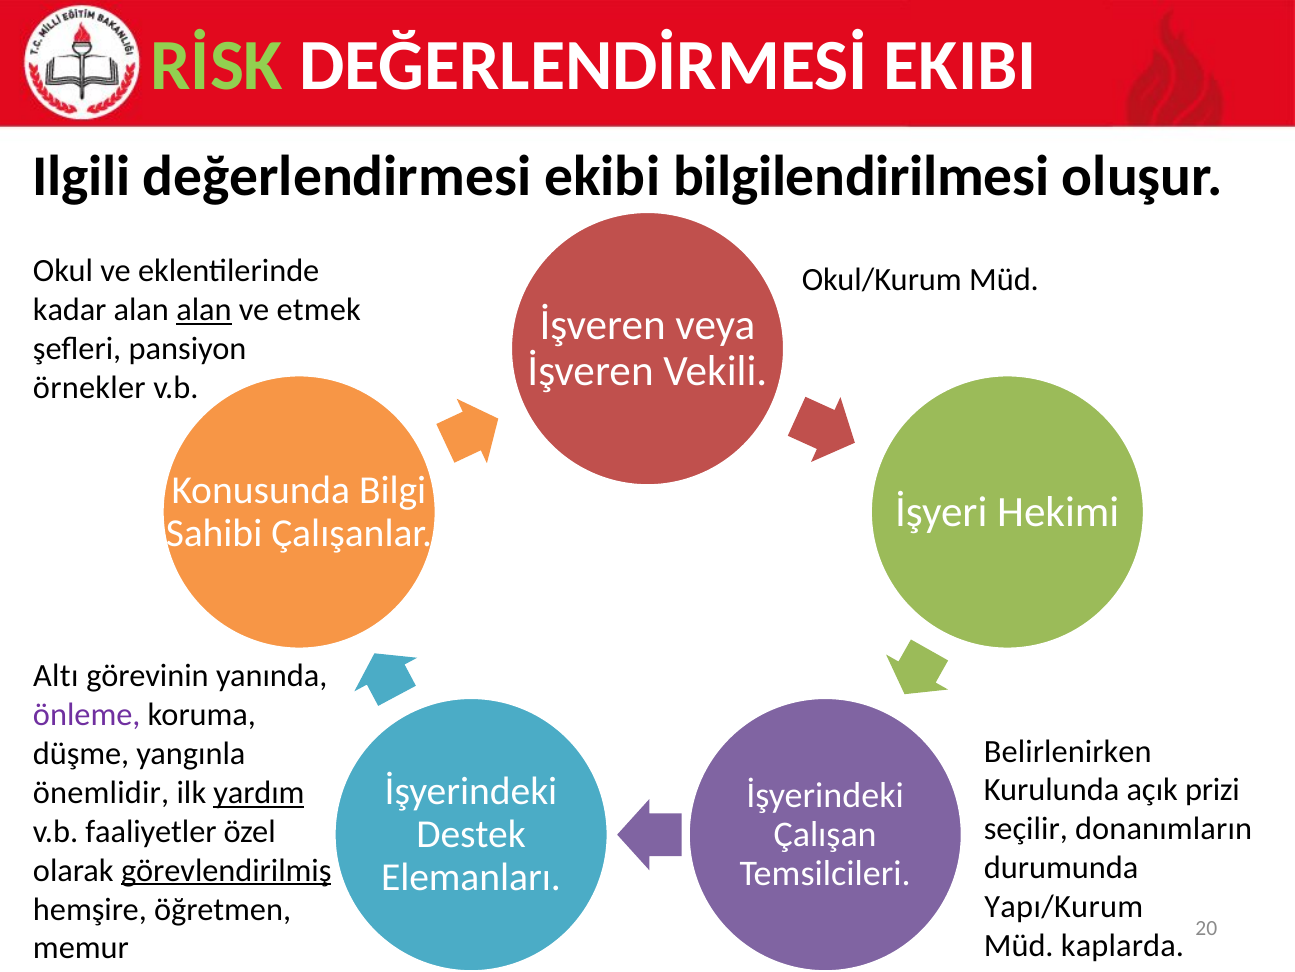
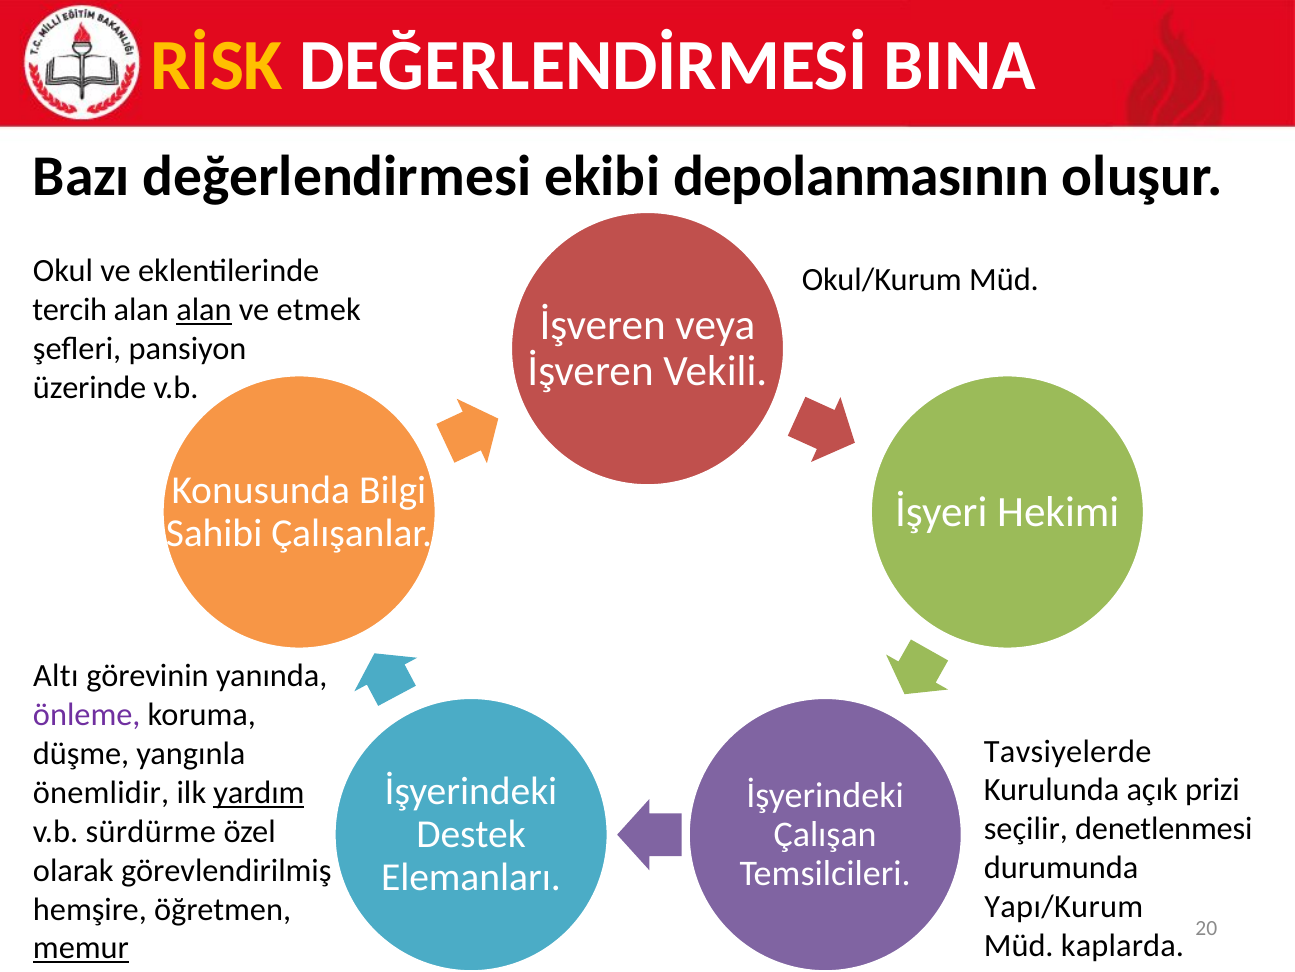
RİSK colour: light green -> yellow
DEĞERLENDİRMESİ EKIBI: EKIBI -> BINA
Ilgili: Ilgili -> Bazı
bilgilendirilmesi: bilgilendirilmesi -> depolanmasının
kadar: kadar -> tercih
örnekler: örnekler -> üzerinde
Belirlenirken: Belirlenirken -> Tavsiyelerde
donanımların: donanımların -> denetlenmesi
faaliyetler: faaliyetler -> sürdürme
görevlendirilmiş underline: present -> none
memur underline: none -> present
